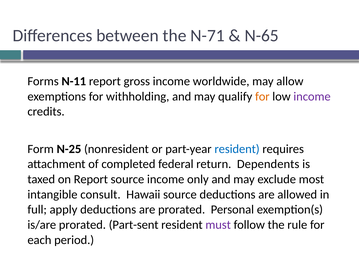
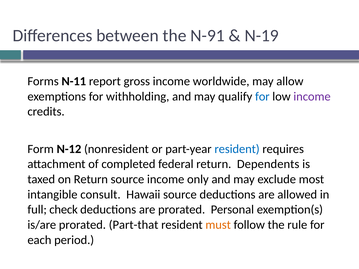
N-71: N-71 -> N-91
N-65: N-65 -> N-19
for at (262, 96) colour: orange -> blue
N-25: N-25 -> N-12
on Report: Report -> Return
apply: apply -> check
Part-sent: Part-sent -> Part-that
must colour: purple -> orange
